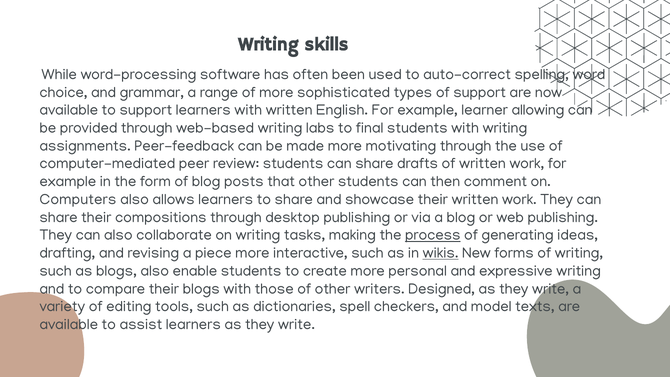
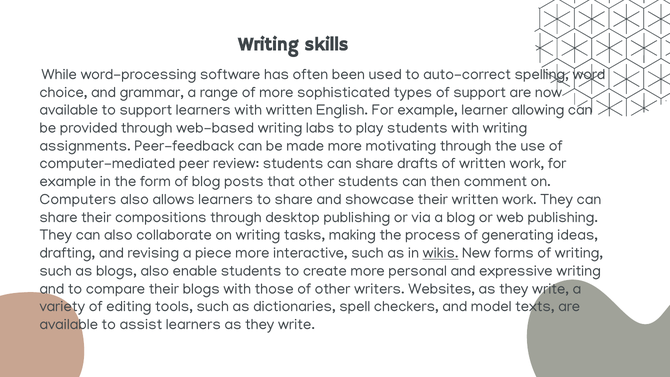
final: final -> play
process underline: present -> none
Designed: Designed -> Websites
